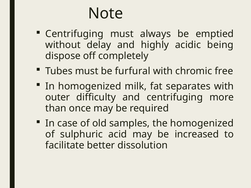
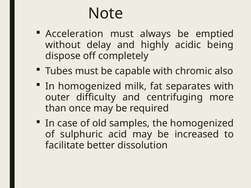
Centrifuging at (74, 34): Centrifuging -> Acceleration
furfural: furfural -> capable
free: free -> also
